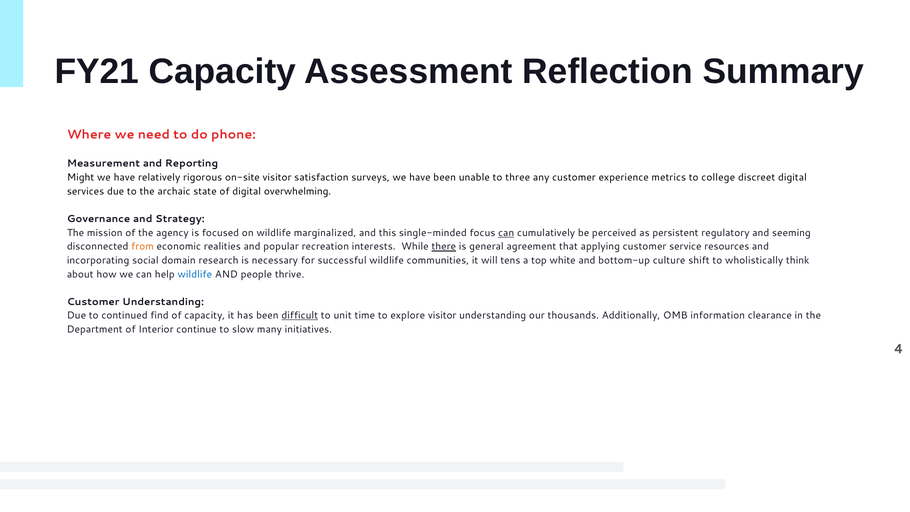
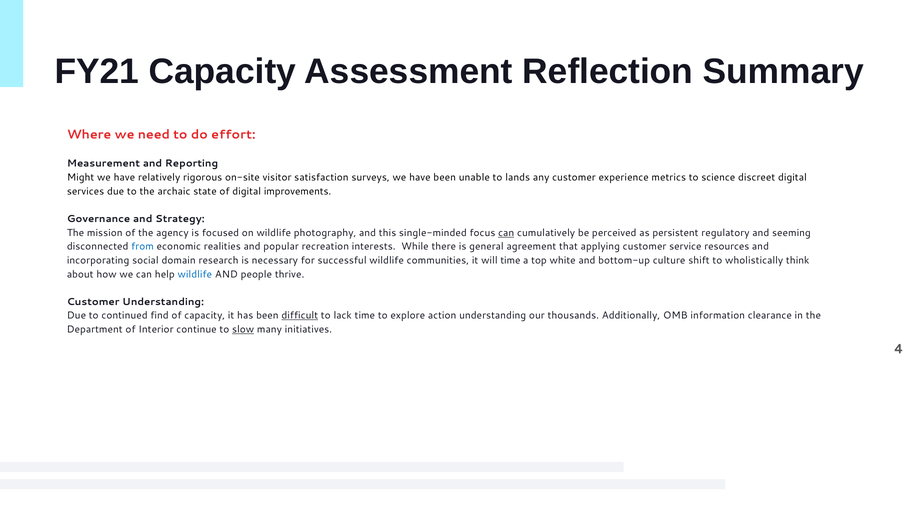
phone: phone -> effort
three: three -> lands
college: college -> science
overwhelming: overwhelming -> improvements
marginalized: marginalized -> photography
from colour: orange -> blue
there underline: present -> none
will tens: tens -> time
unit: unit -> lack
explore visitor: visitor -> action
slow underline: none -> present
